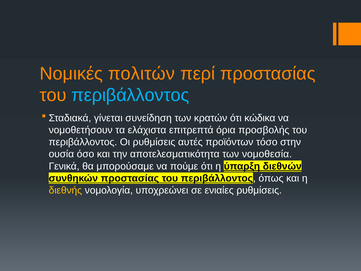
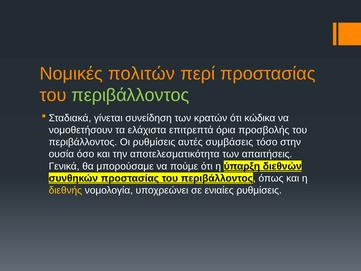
περιβάλλοντος at (130, 95) colour: light blue -> light green
προϊόντων: προϊόντων -> συμβάσεις
νομοθεσία: νομοθεσία -> απαιτήσεις
